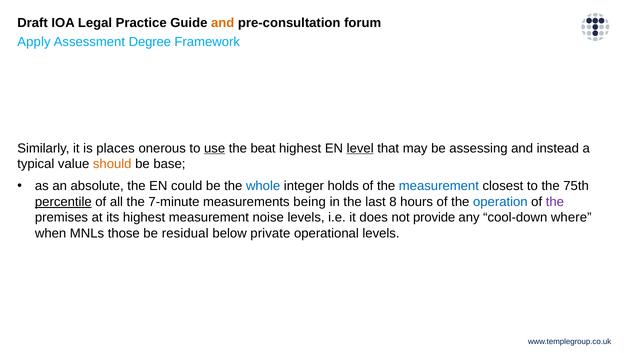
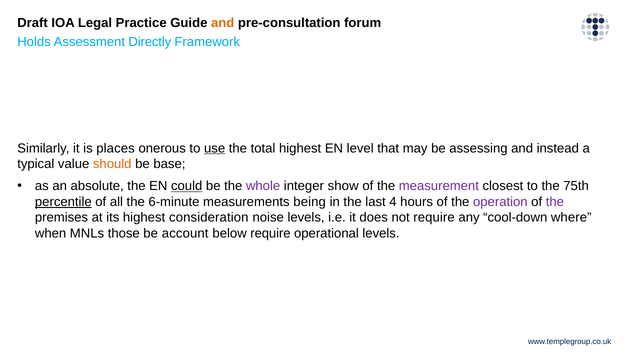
Apply: Apply -> Holds
Degree: Degree -> Directly
beat: beat -> total
level underline: present -> none
could underline: none -> present
whole colour: blue -> purple
holds: holds -> show
measurement at (439, 186) colour: blue -> purple
7-minute: 7-minute -> 6-minute
8: 8 -> 4
operation colour: blue -> purple
highest measurement: measurement -> consideration
not provide: provide -> require
residual: residual -> account
below private: private -> require
